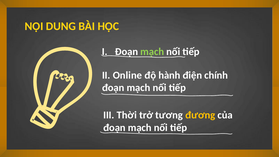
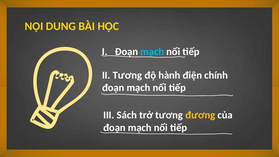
mạch at (152, 52) colour: light green -> light blue
II Online: Online -> Tương
Thời: Thời -> Sách
